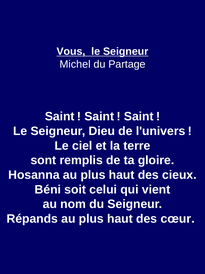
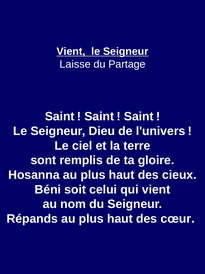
Vous at (71, 51): Vous -> Vient
Michel: Michel -> Laisse
